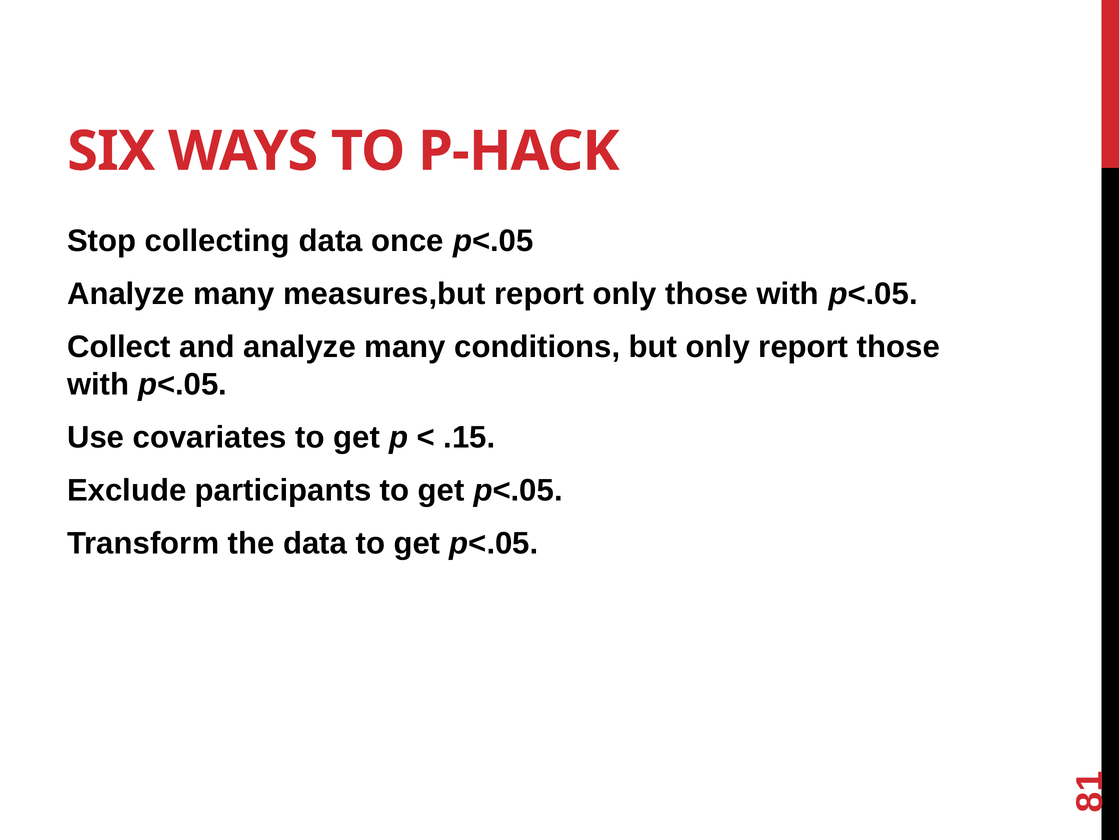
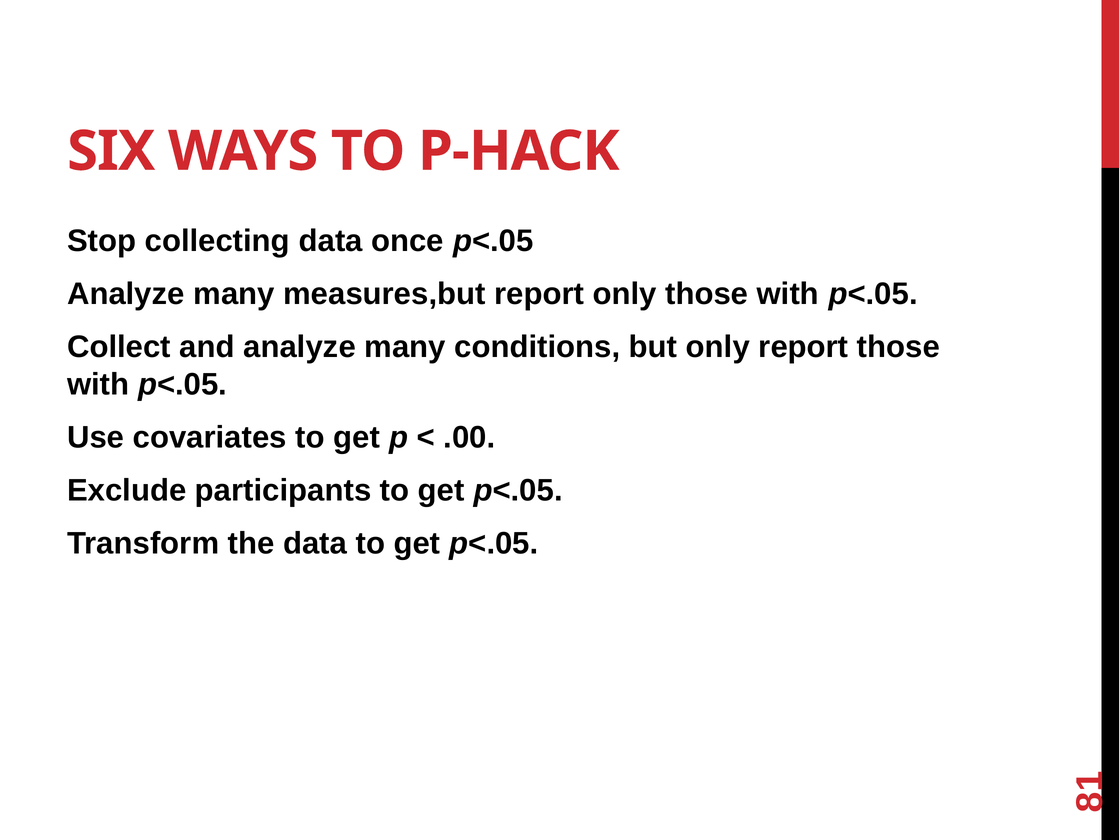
.15: .15 -> .00
